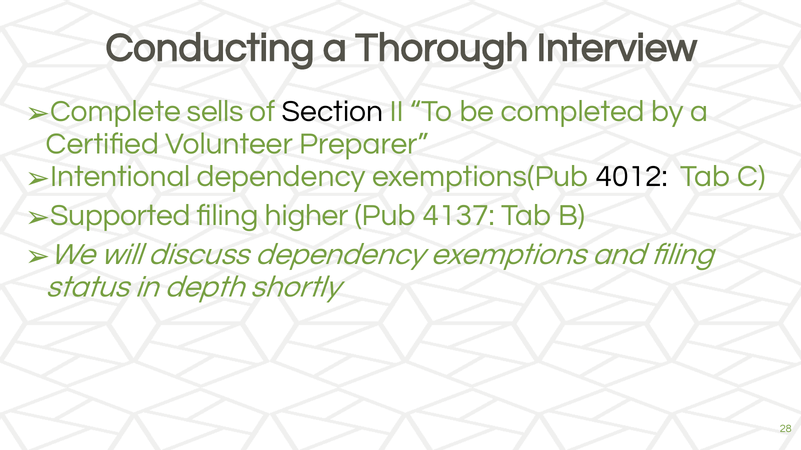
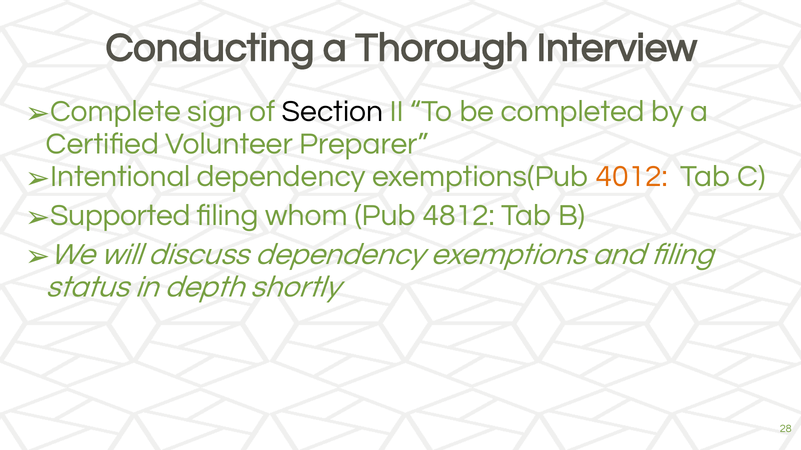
sells: sells -> sign
4012 colour: black -> orange
higher: higher -> whom
4137: 4137 -> 4812
